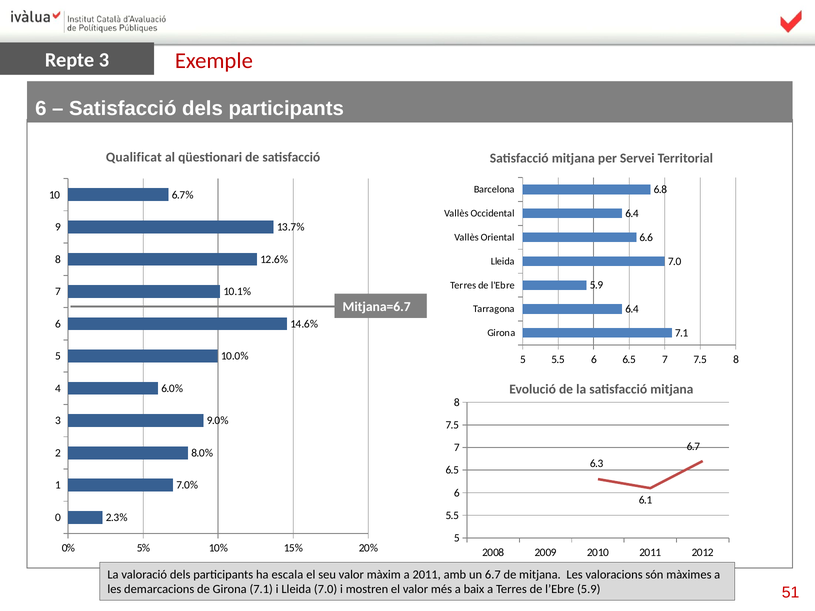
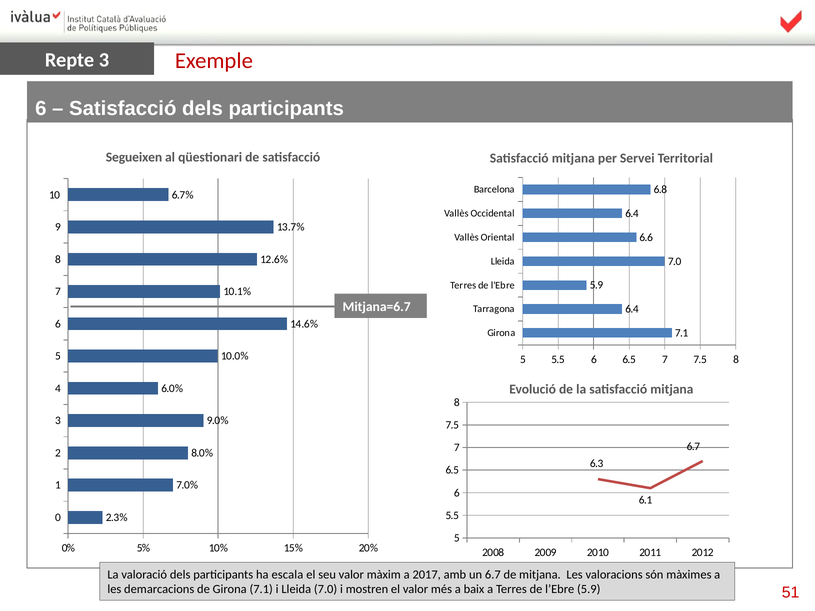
Qualificat: Qualificat -> Segueixen
a 2011: 2011 -> 2017
